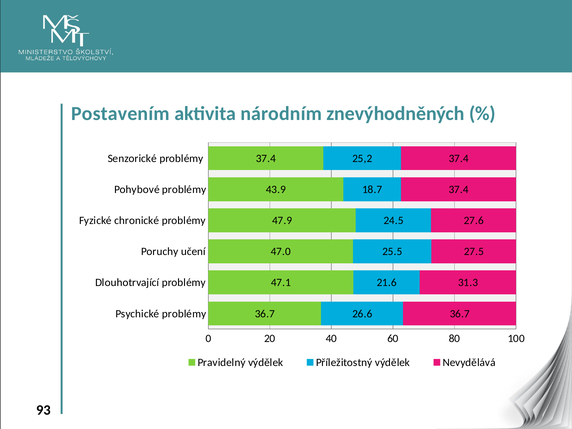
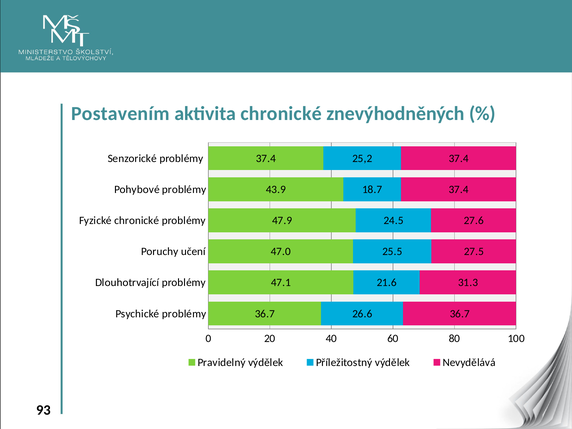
aktivita národním: národním -> chronické
